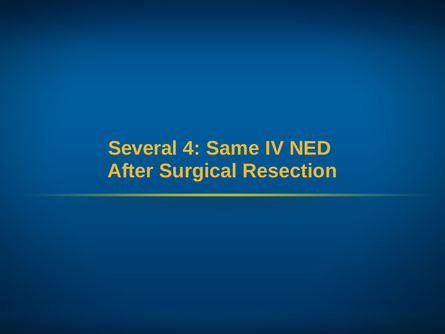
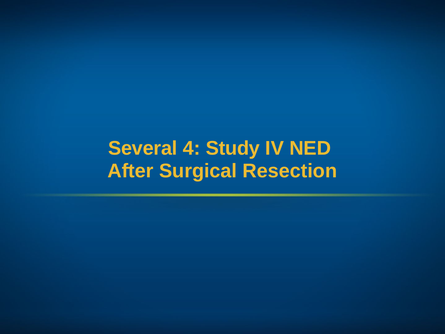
Same: Same -> Study
